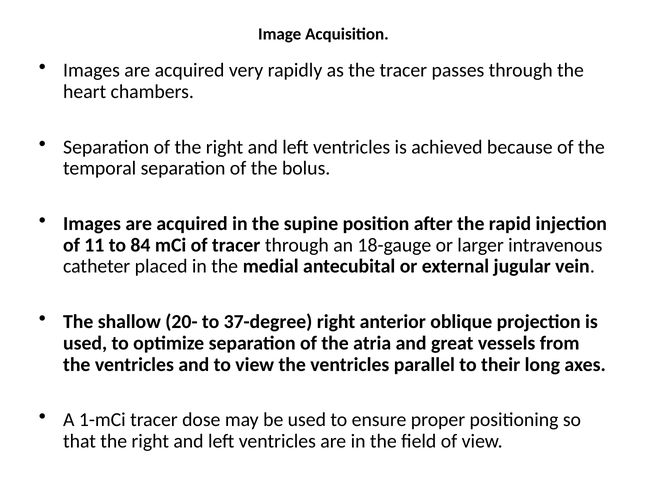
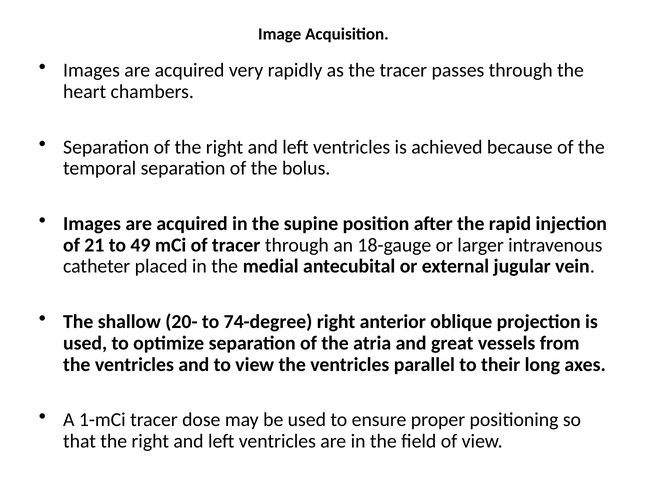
11: 11 -> 21
84: 84 -> 49
37-degree: 37-degree -> 74-degree
